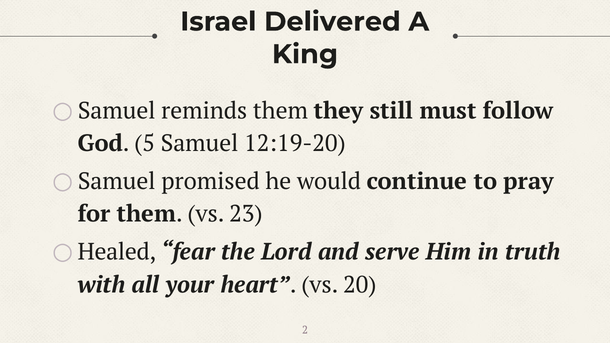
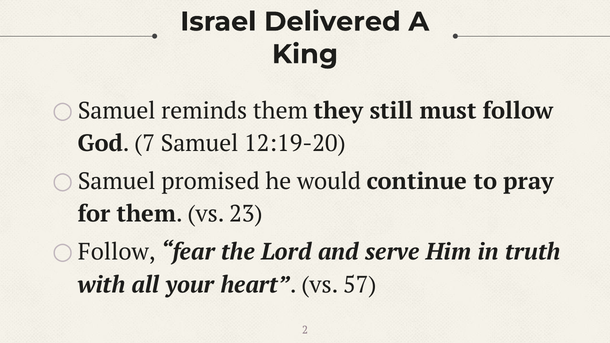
5: 5 -> 7
Healed at (117, 252): Healed -> Follow
20: 20 -> 57
